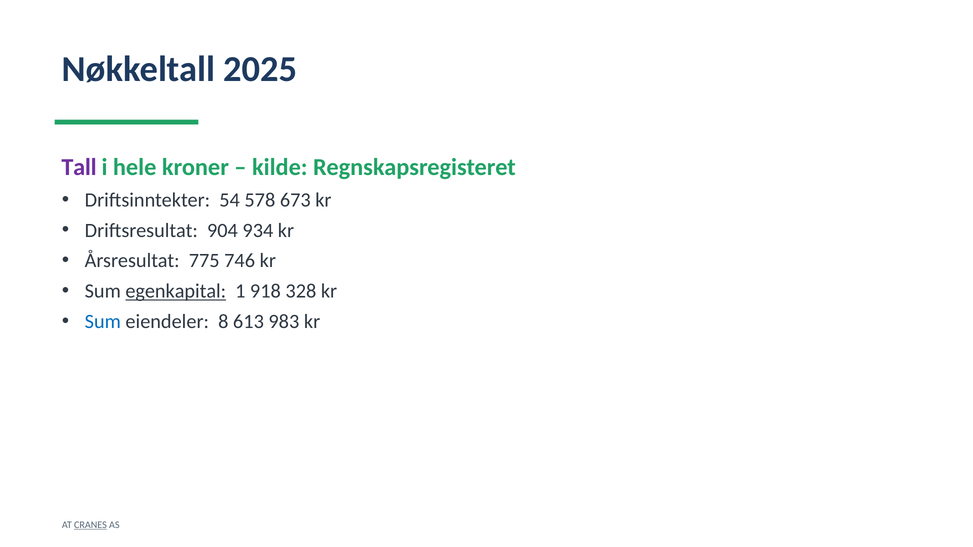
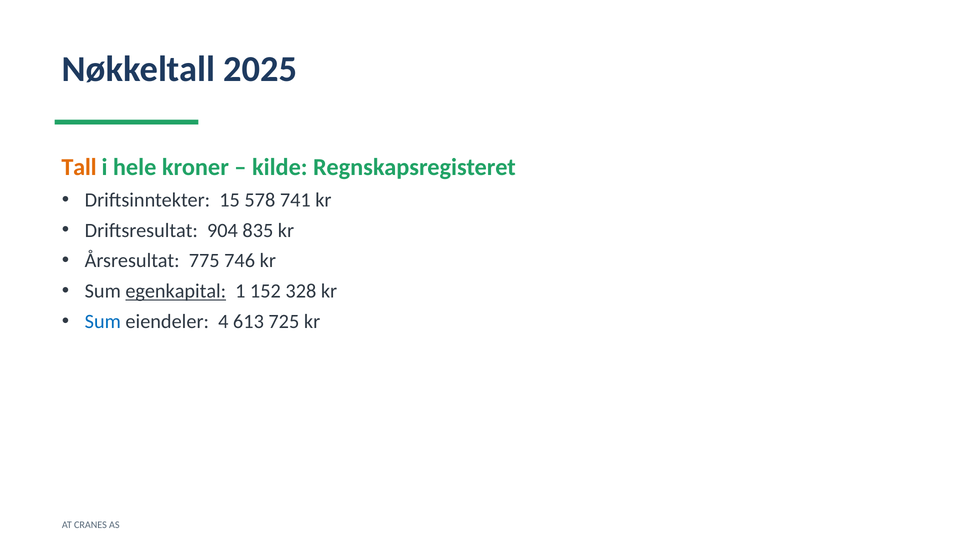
Tall colour: purple -> orange
54: 54 -> 15
673: 673 -> 741
934: 934 -> 835
918: 918 -> 152
8: 8 -> 4
983: 983 -> 725
CRANES underline: present -> none
